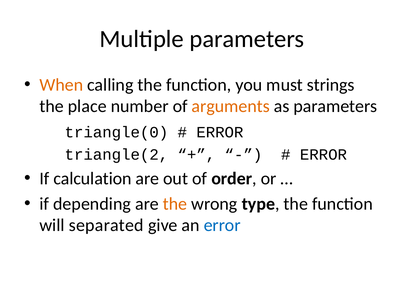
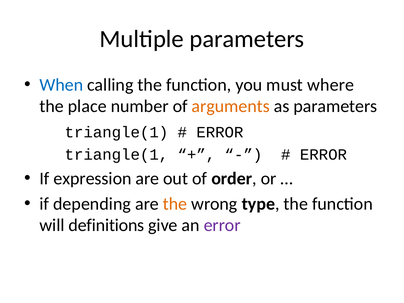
When colour: orange -> blue
strings: strings -> where
triangle(0 at (116, 132): triangle(0 -> triangle(1
triangle(2 at (116, 155): triangle(2 -> triangle(1
calculation: calculation -> expression
separated: separated -> definitions
error at (222, 225) colour: blue -> purple
